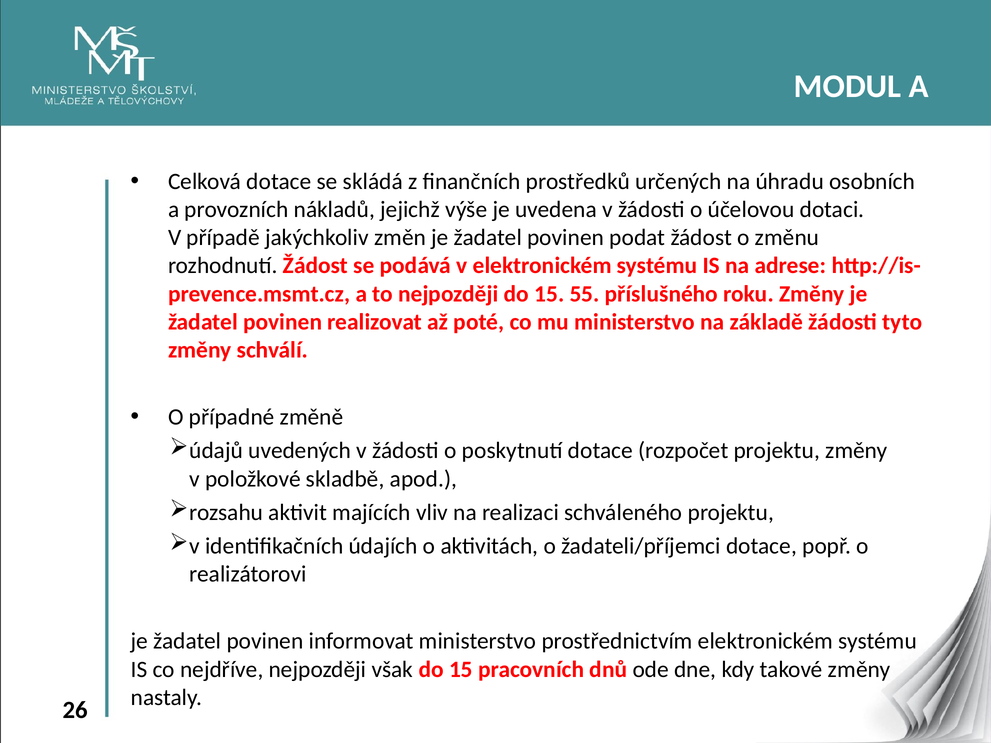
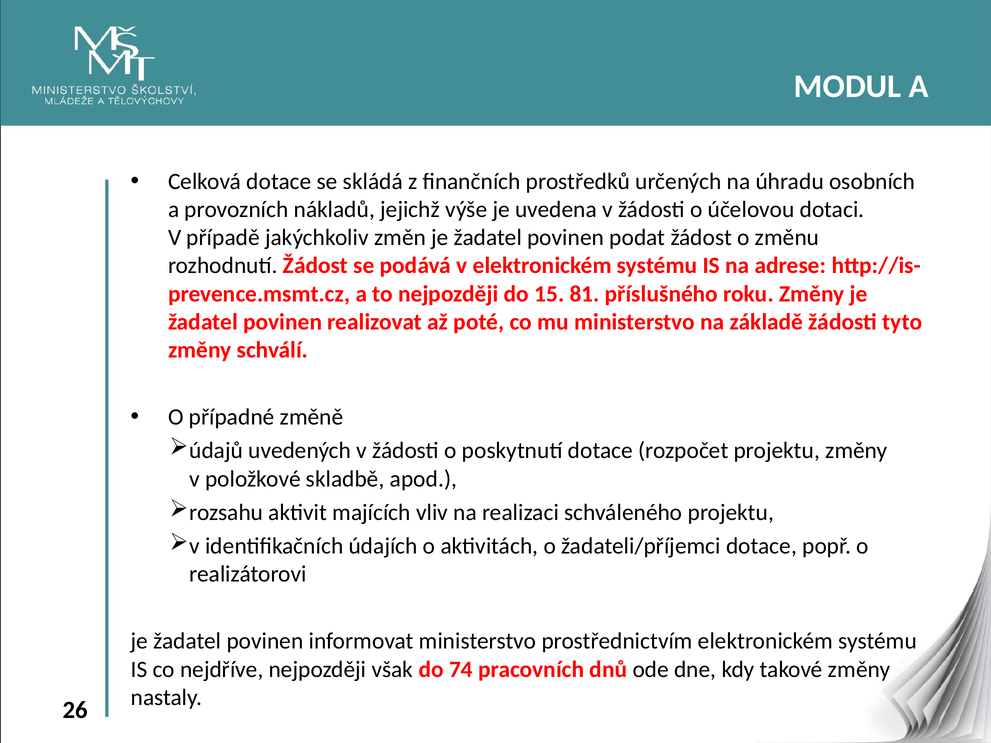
55: 55 -> 81
však do 15: 15 -> 74
